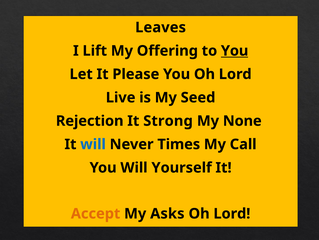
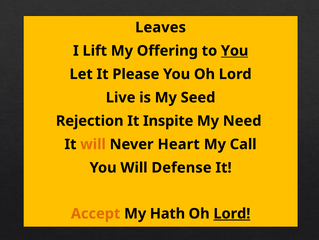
Strong: Strong -> Inspite
None: None -> Need
will at (93, 144) colour: blue -> orange
Times: Times -> Heart
Yourself: Yourself -> Defense
Asks: Asks -> Hath
Lord at (232, 213) underline: none -> present
